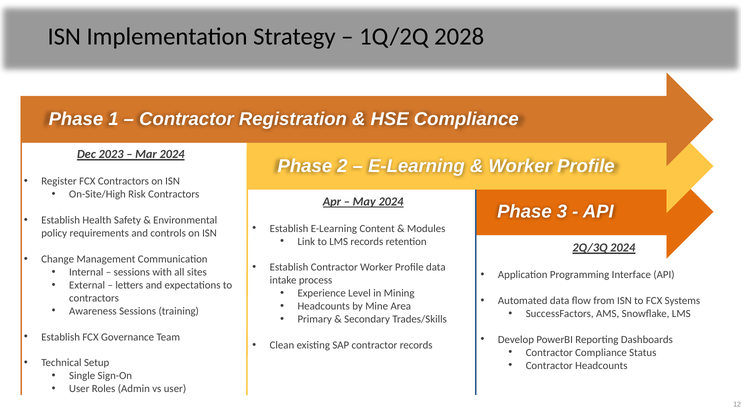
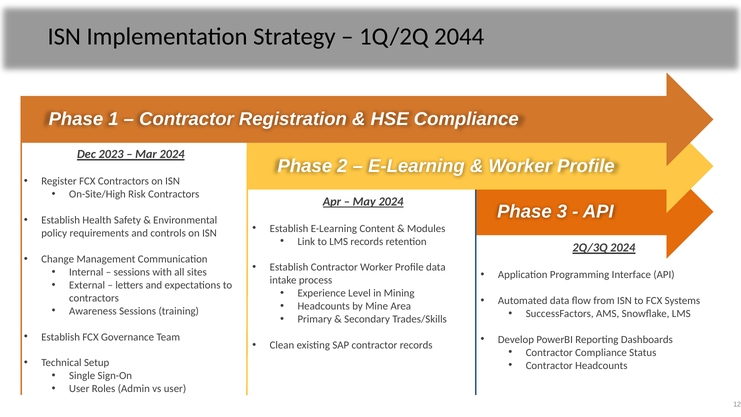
2028: 2028 -> 2044
